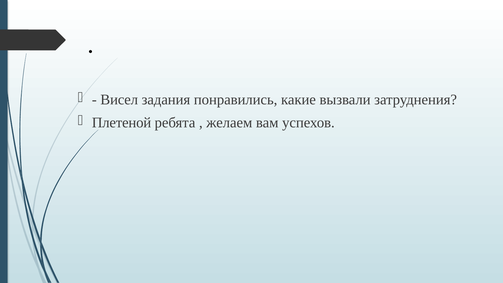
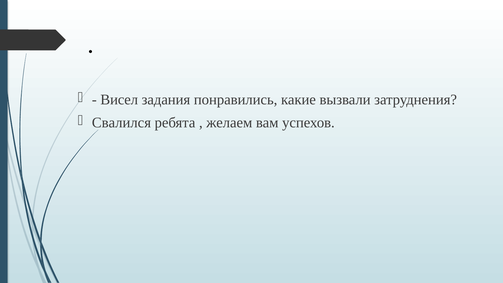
Плетеной: Плетеной -> Свалился
